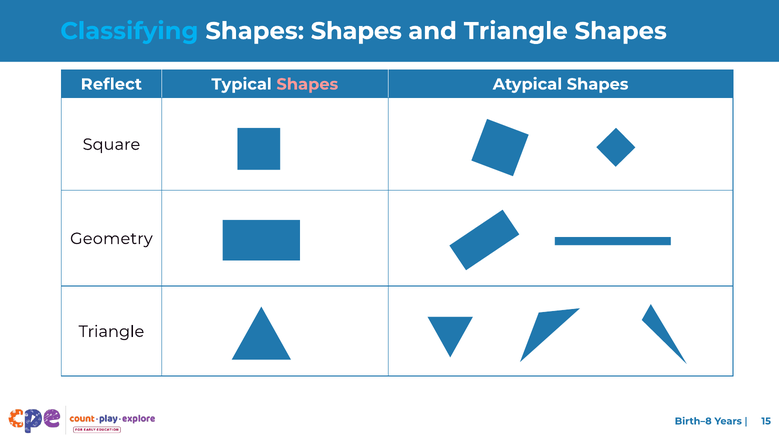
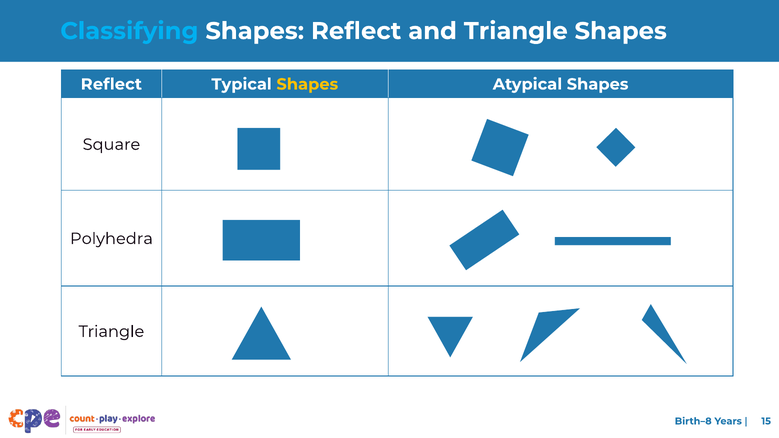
Shapes at (356, 31): Shapes -> Reflect
Shapes at (307, 84) colour: pink -> yellow
Geometry: Geometry -> Polyhedra
